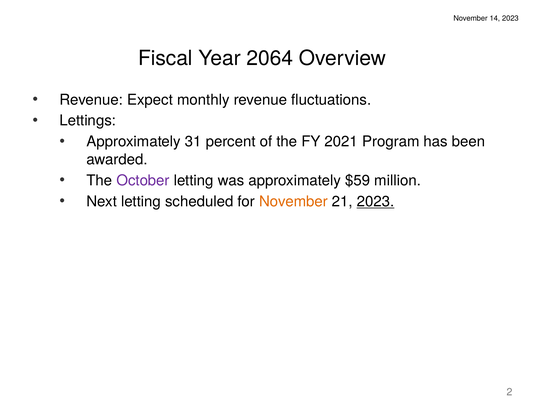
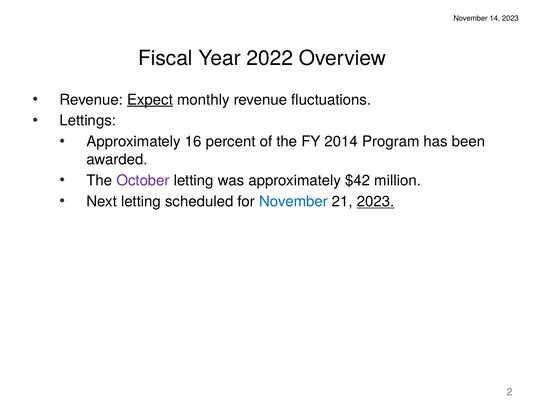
2064: 2064 -> 2022
Expect underline: none -> present
31: 31 -> 16
2021: 2021 -> 2014
$59: $59 -> $42
November at (293, 202) colour: orange -> blue
